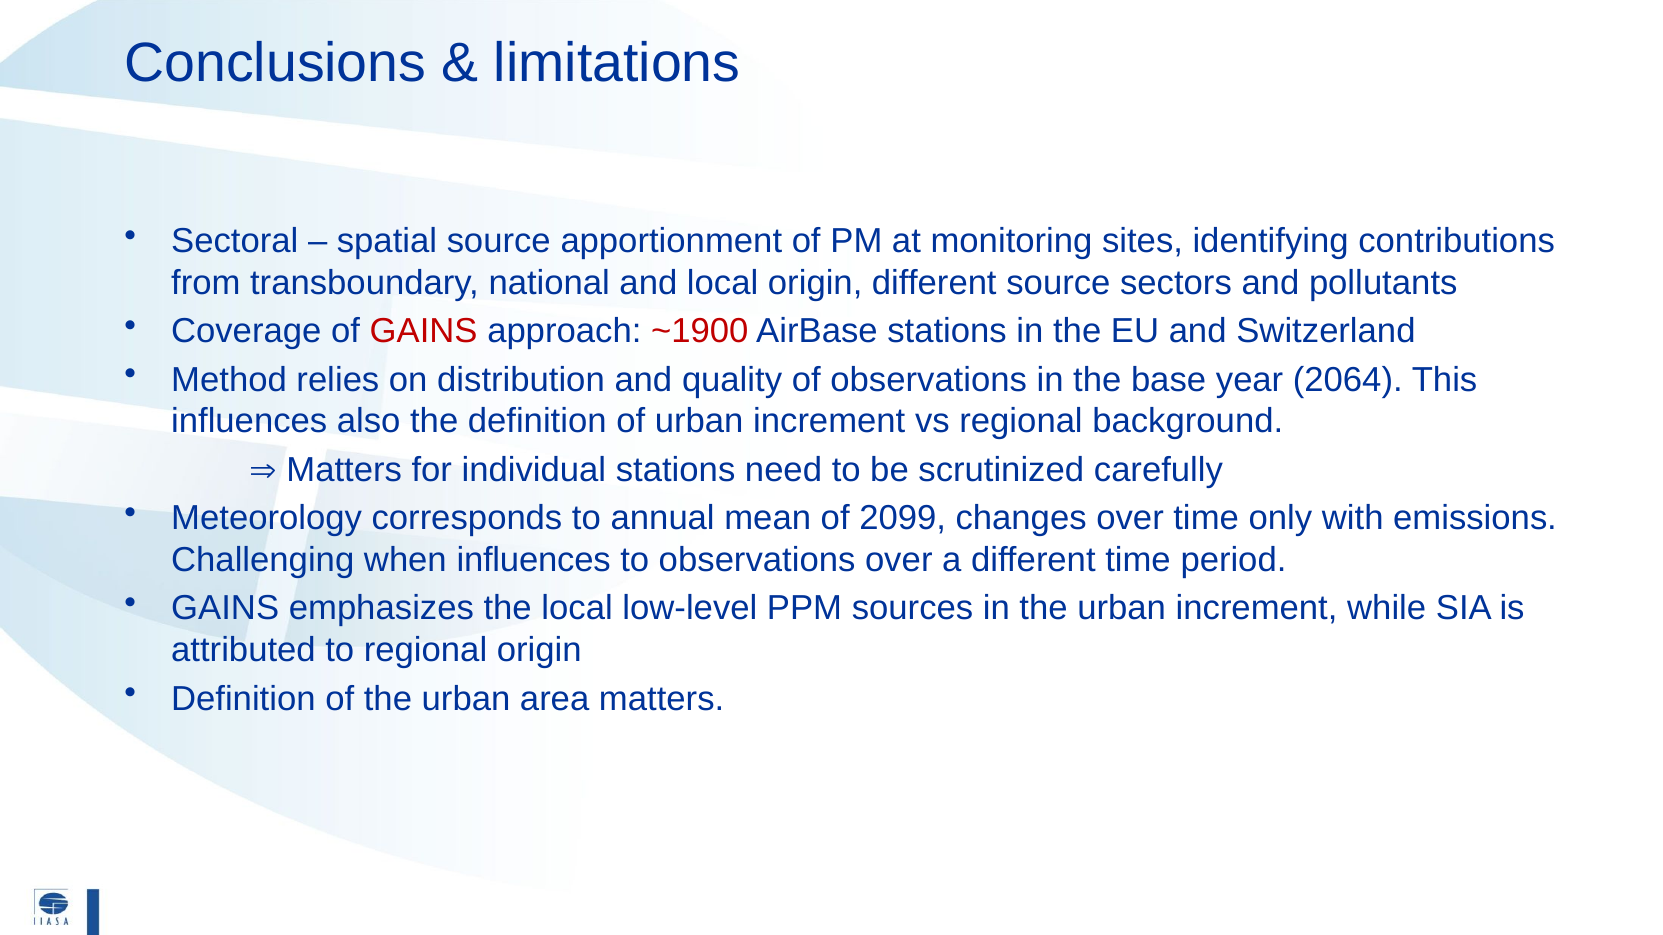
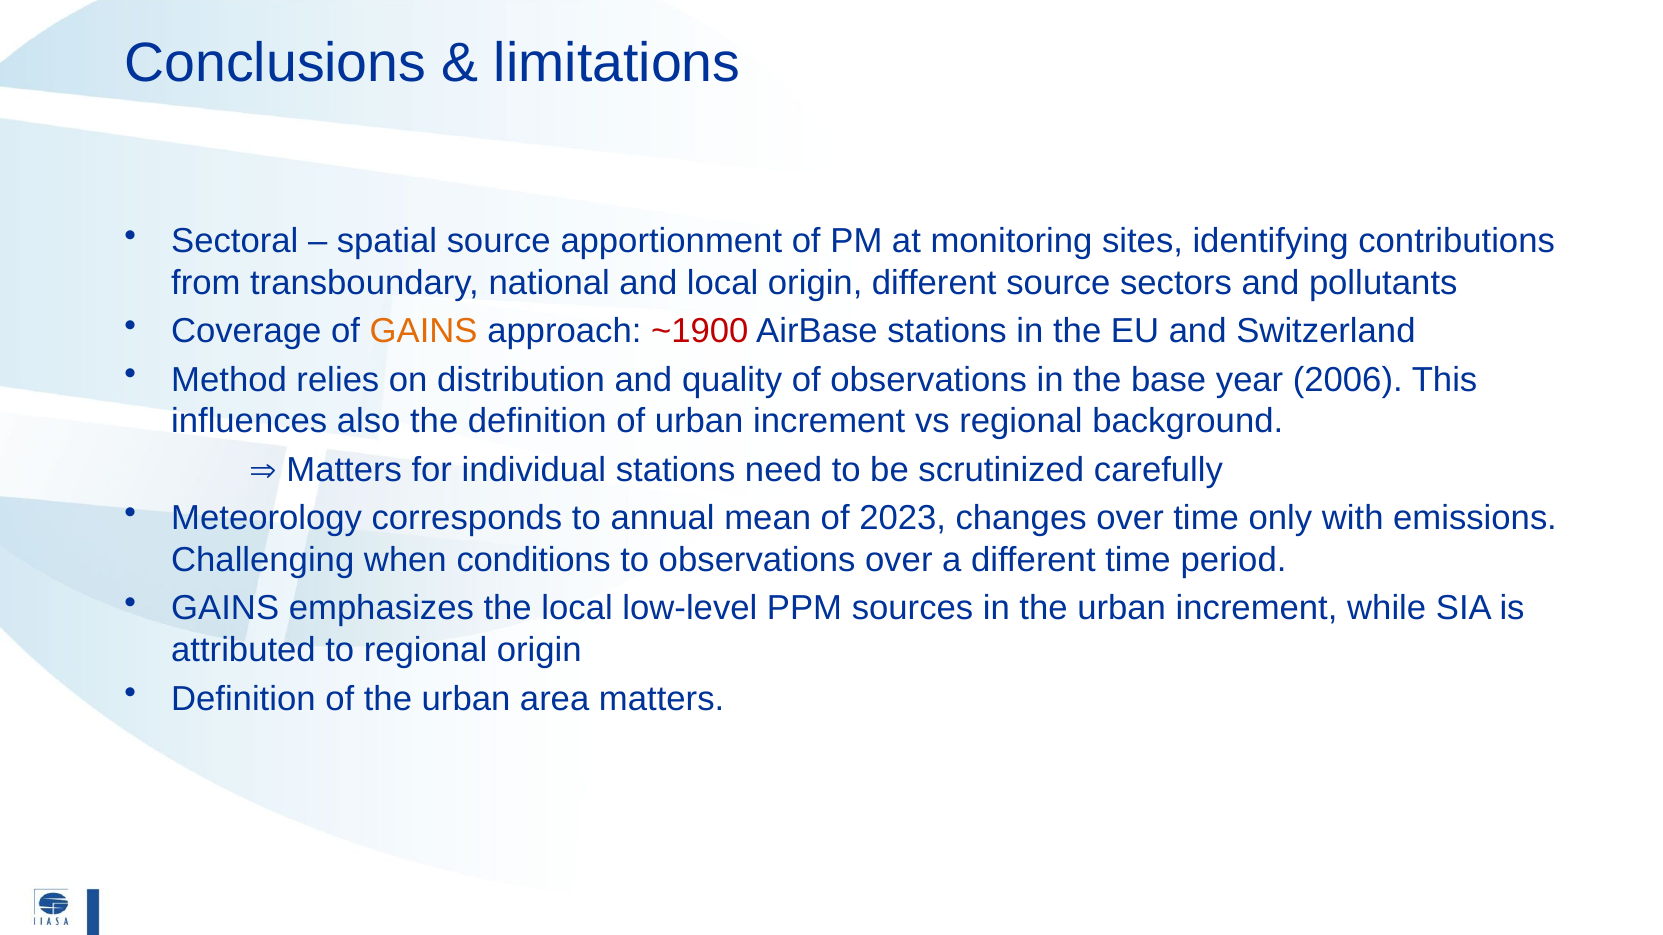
GAINS at (424, 332) colour: red -> orange
2064: 2064 -> 2006
2099: 2099 -> 2023
when influences: influences -> conditions
